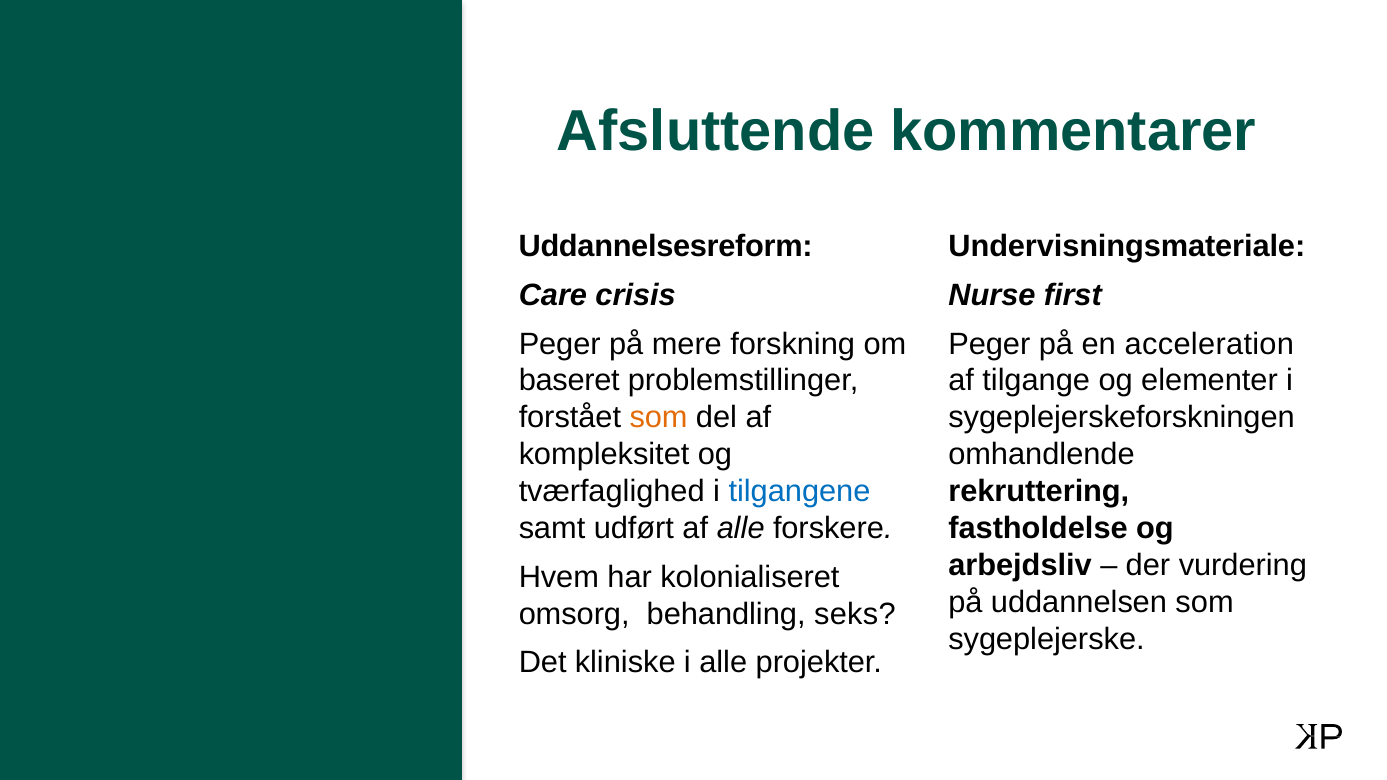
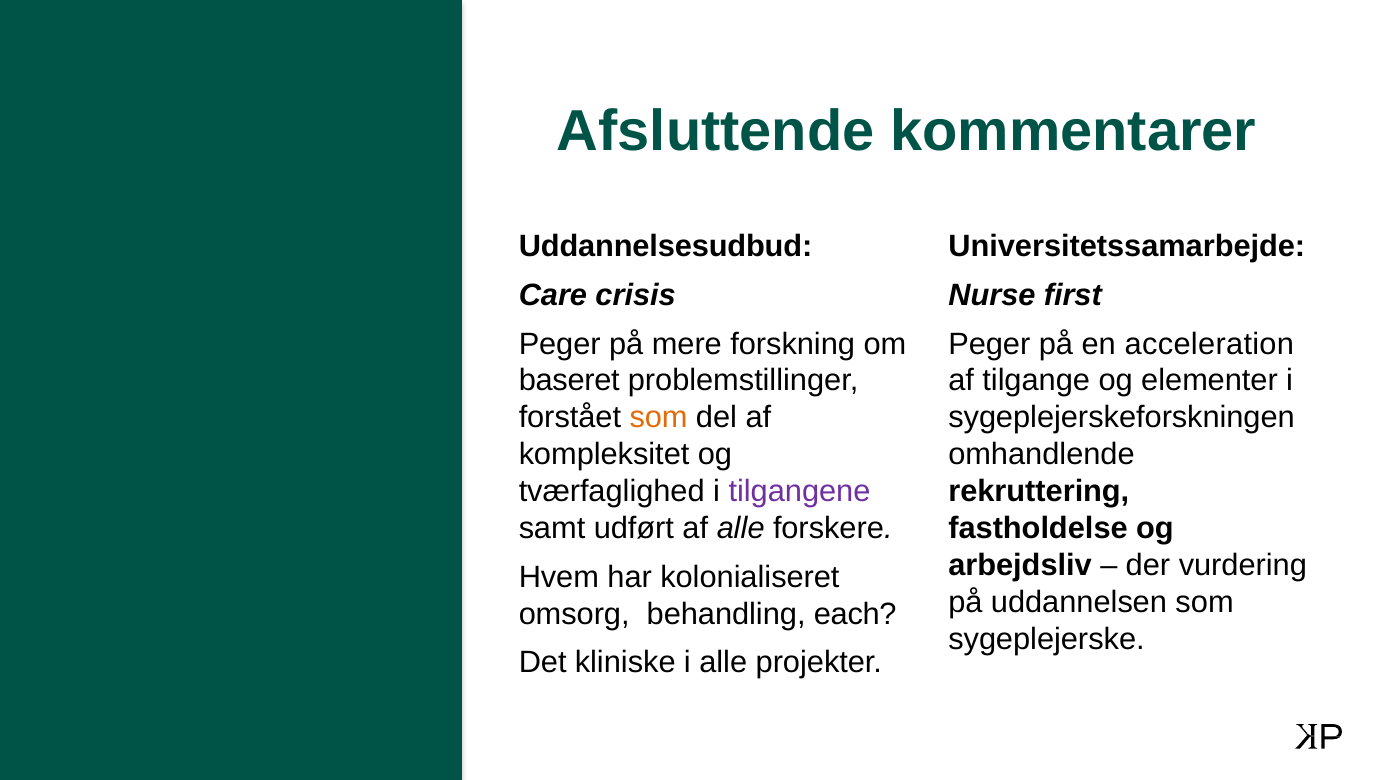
Uddannelsesreform: Uddannelsesreform -> Uddannelsesudbud
Undervisningsmateriale: Undervisningsmateriale -> Universitetssamarbejde
tilgangene colour: blue -> purple
seks: seks -> each
